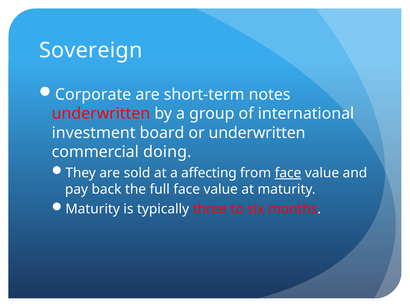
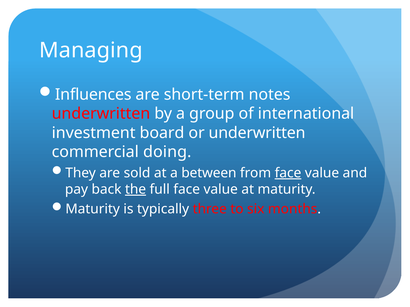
Sovereign: Sovereign -> Managing
Corporate: Corporate -> Influences
affecting: affecting -> between
the underline: none -> present
